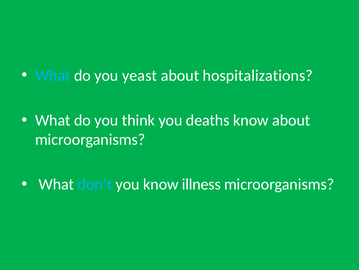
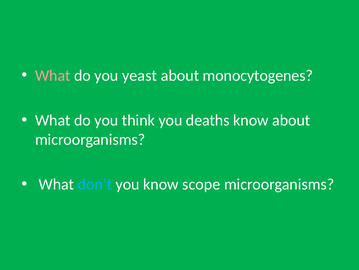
What at (53, 75) colour: light blue -> pink
hospitalizations: hospitalizations -> monocytogenes
illness: illness -> scope
